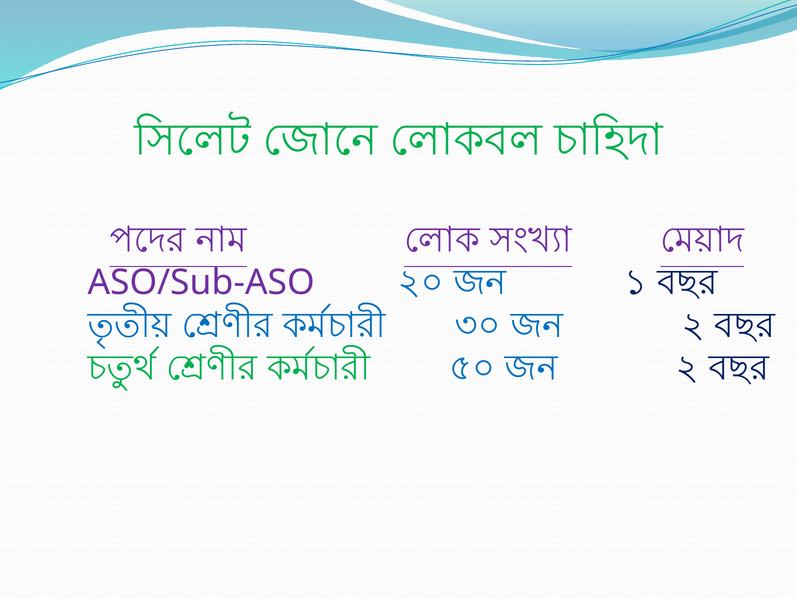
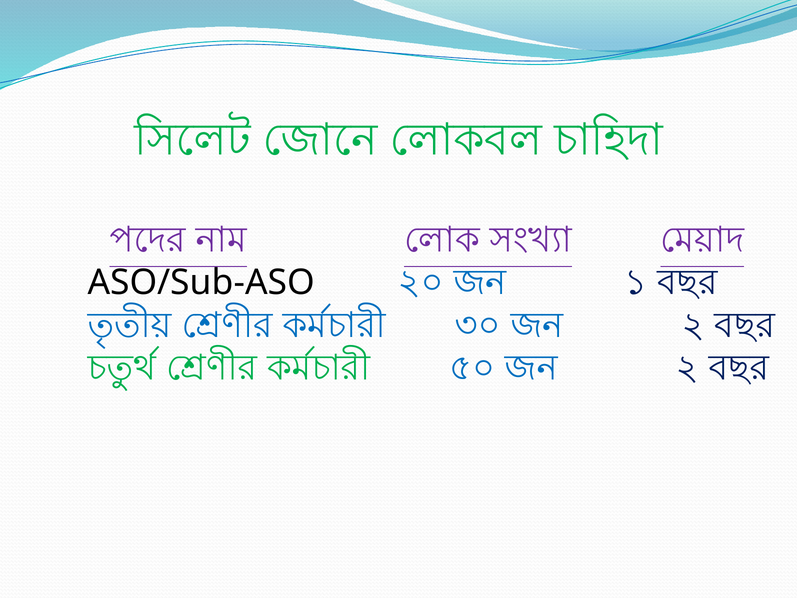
ASO/Sub-ASO colour: purple -> black
